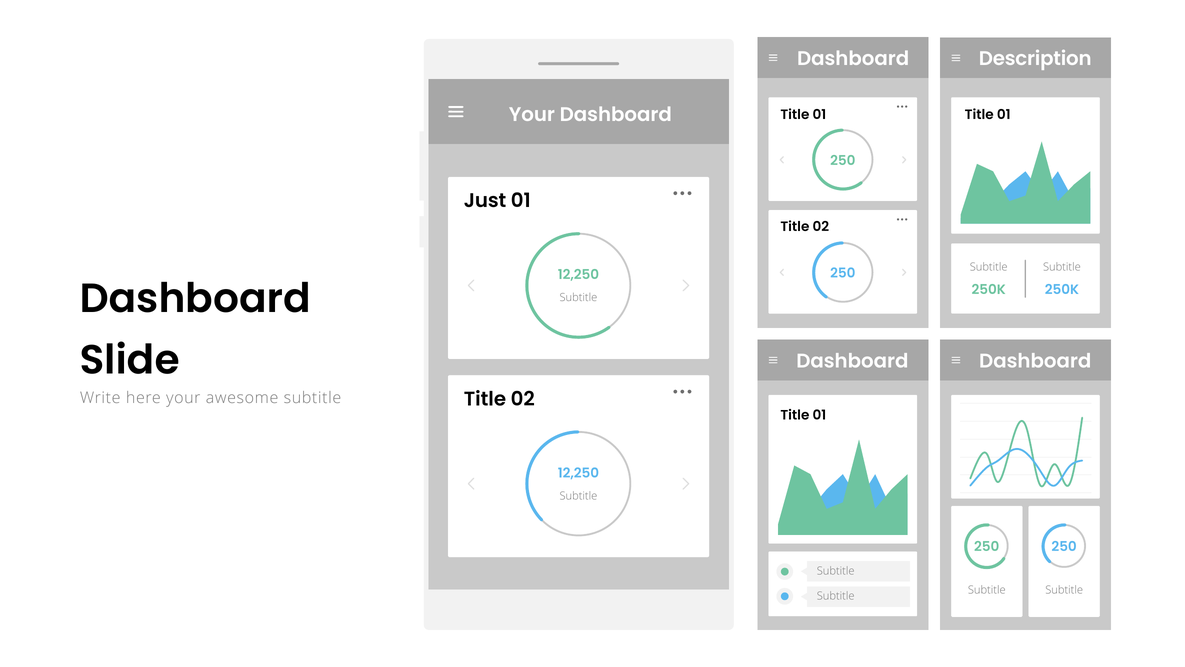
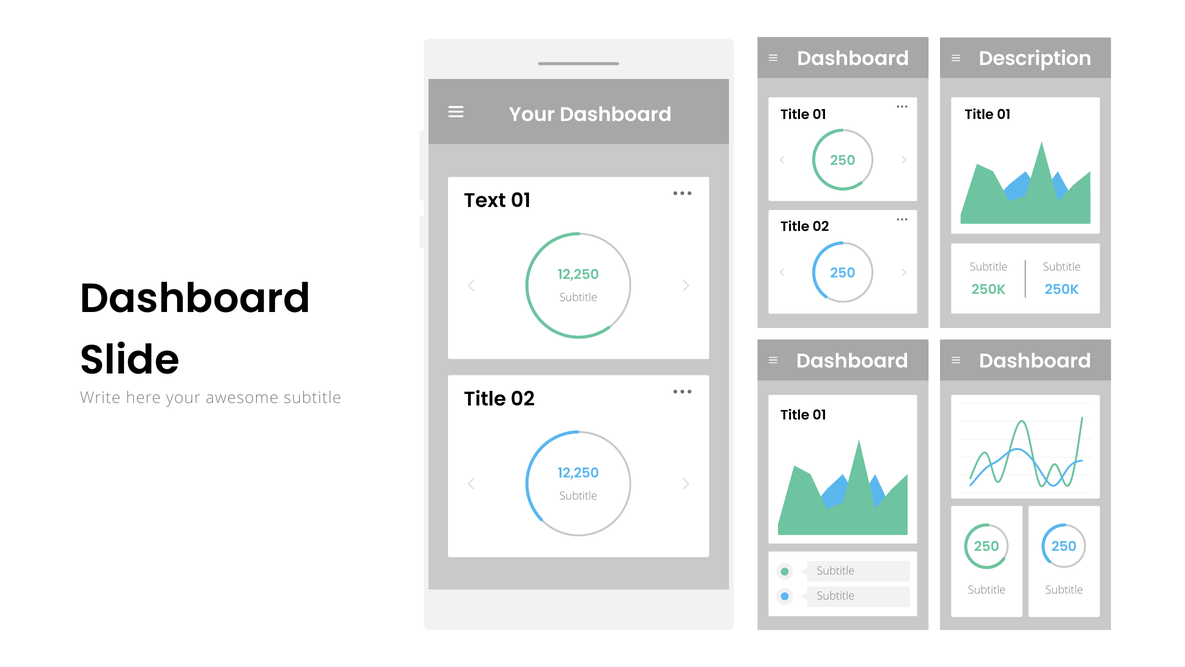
Just: Just -> Text
